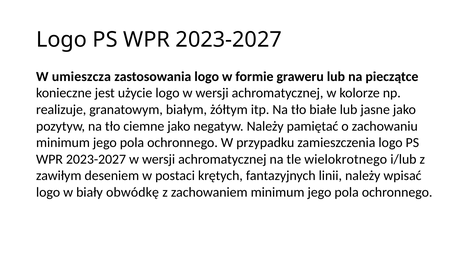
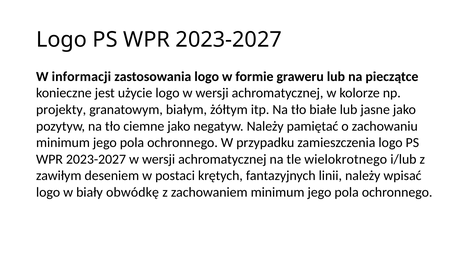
umieszcza: umieszcza -> informacji
realizuje: realizuje -> projekty
